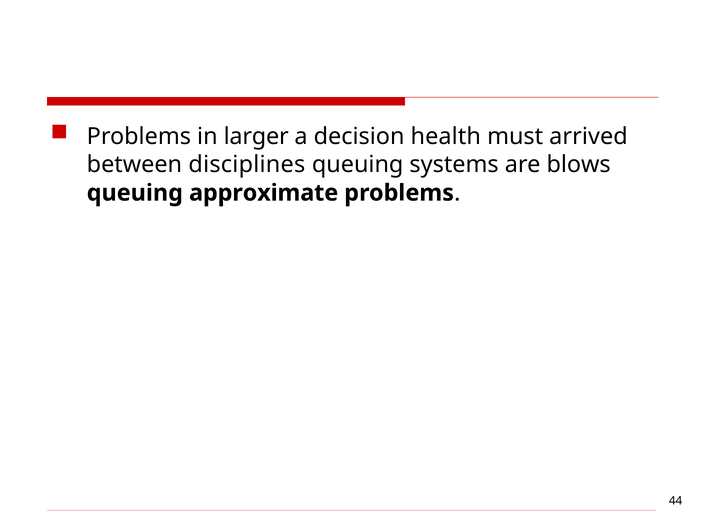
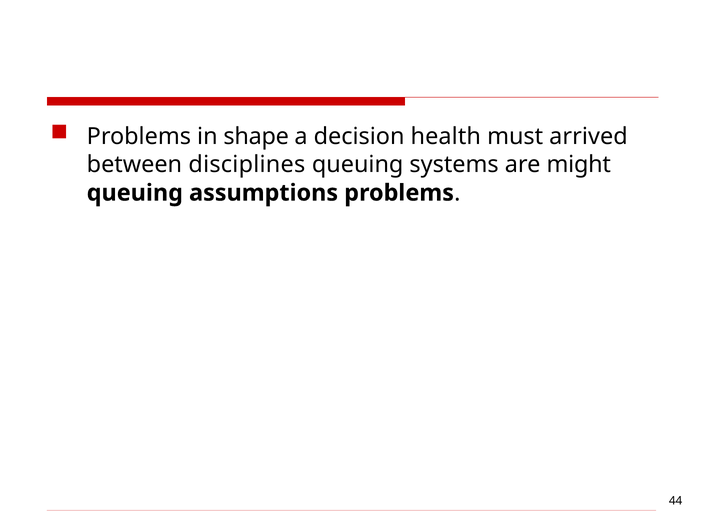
larger: larger -> shape
blows: blows -> might
approximate: approximate -> assumptions
